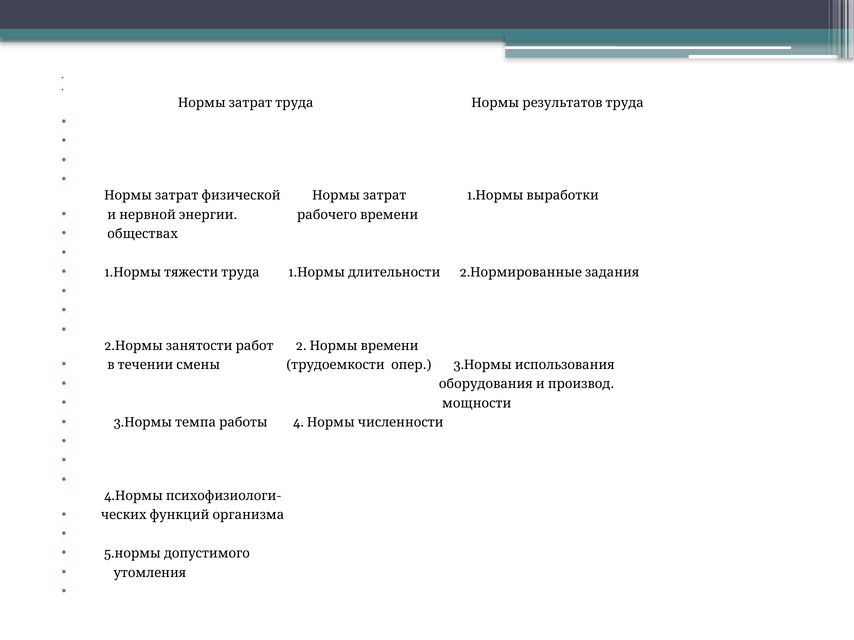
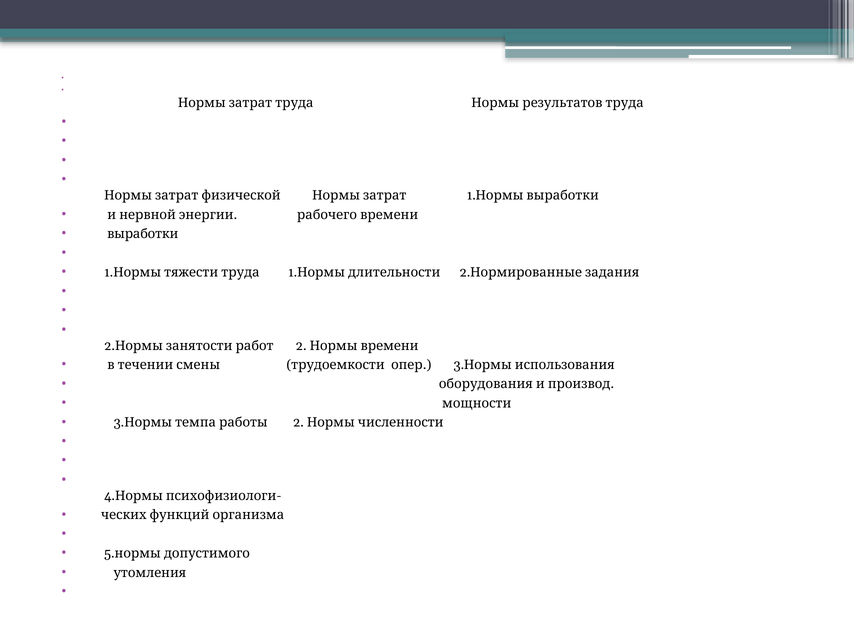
обществах: обществах -> выработки
3 4: 4 -> 2
